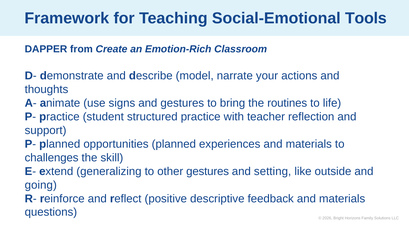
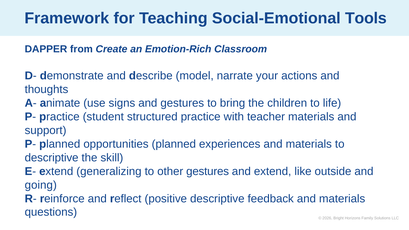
routines: routines -> children
teacher reflection: reflection -> materials
challenges at (52, 158): challenges -> descriptive
and setting: setting -> extend
